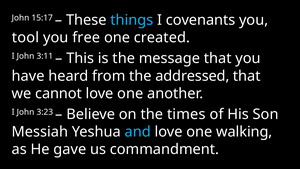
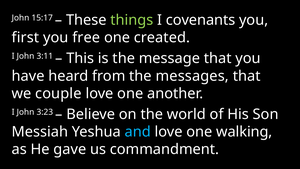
things colour: light blue -> light green
tool: tool -> first
addressed: addressed -> messages
cannot: cannot -> couple
times: times -> world
